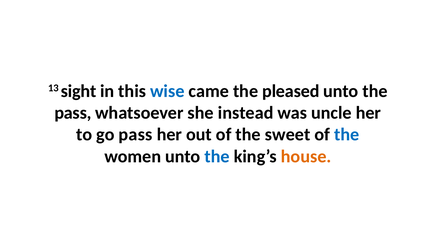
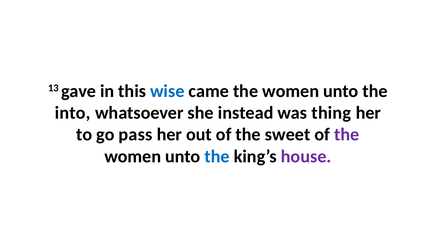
sight: sight -> gave
came the pleased: pleased -> women
pass at (73, 113): pass -> into
uncle: uncle -> thing
the at (347, 135) colour: blue -> purple
house colour: orange -> purple
